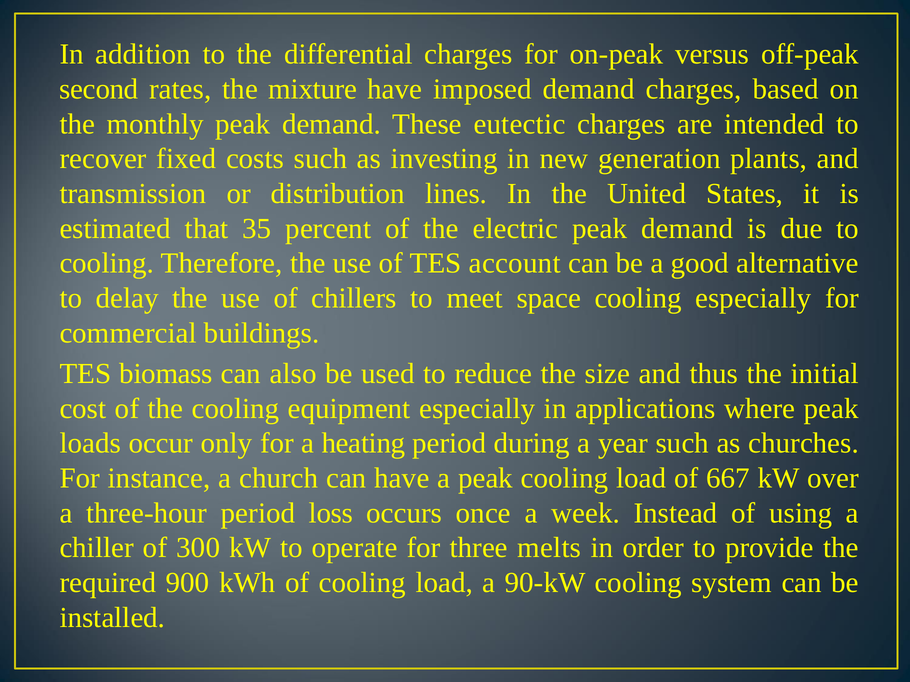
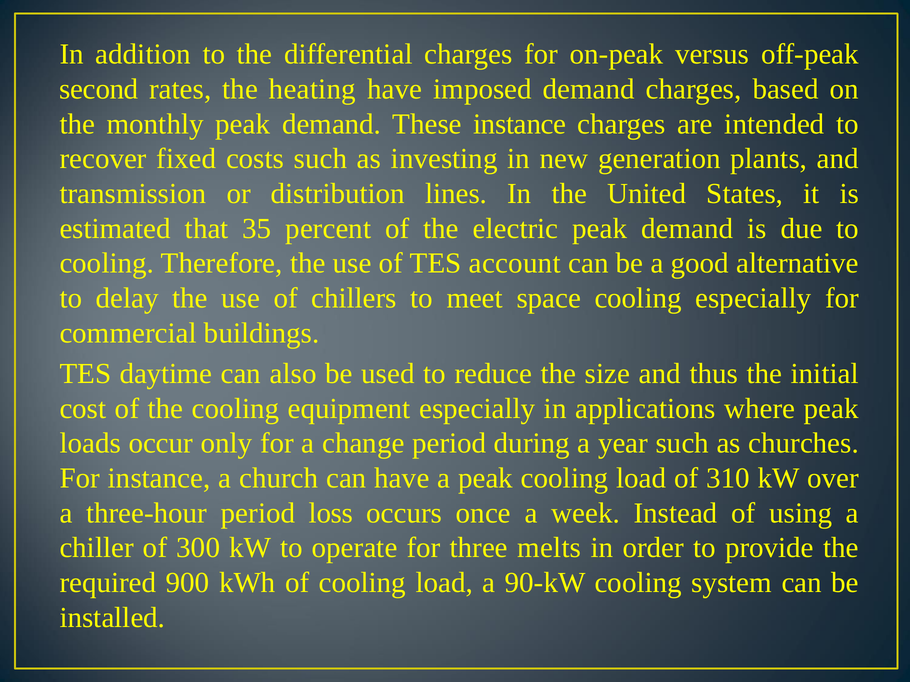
mixture: mixture -> heating
These eutectic: eutectic -> instance
biomass: biomass -> daytime
heating: heating -> change
667: 667 -> 310
